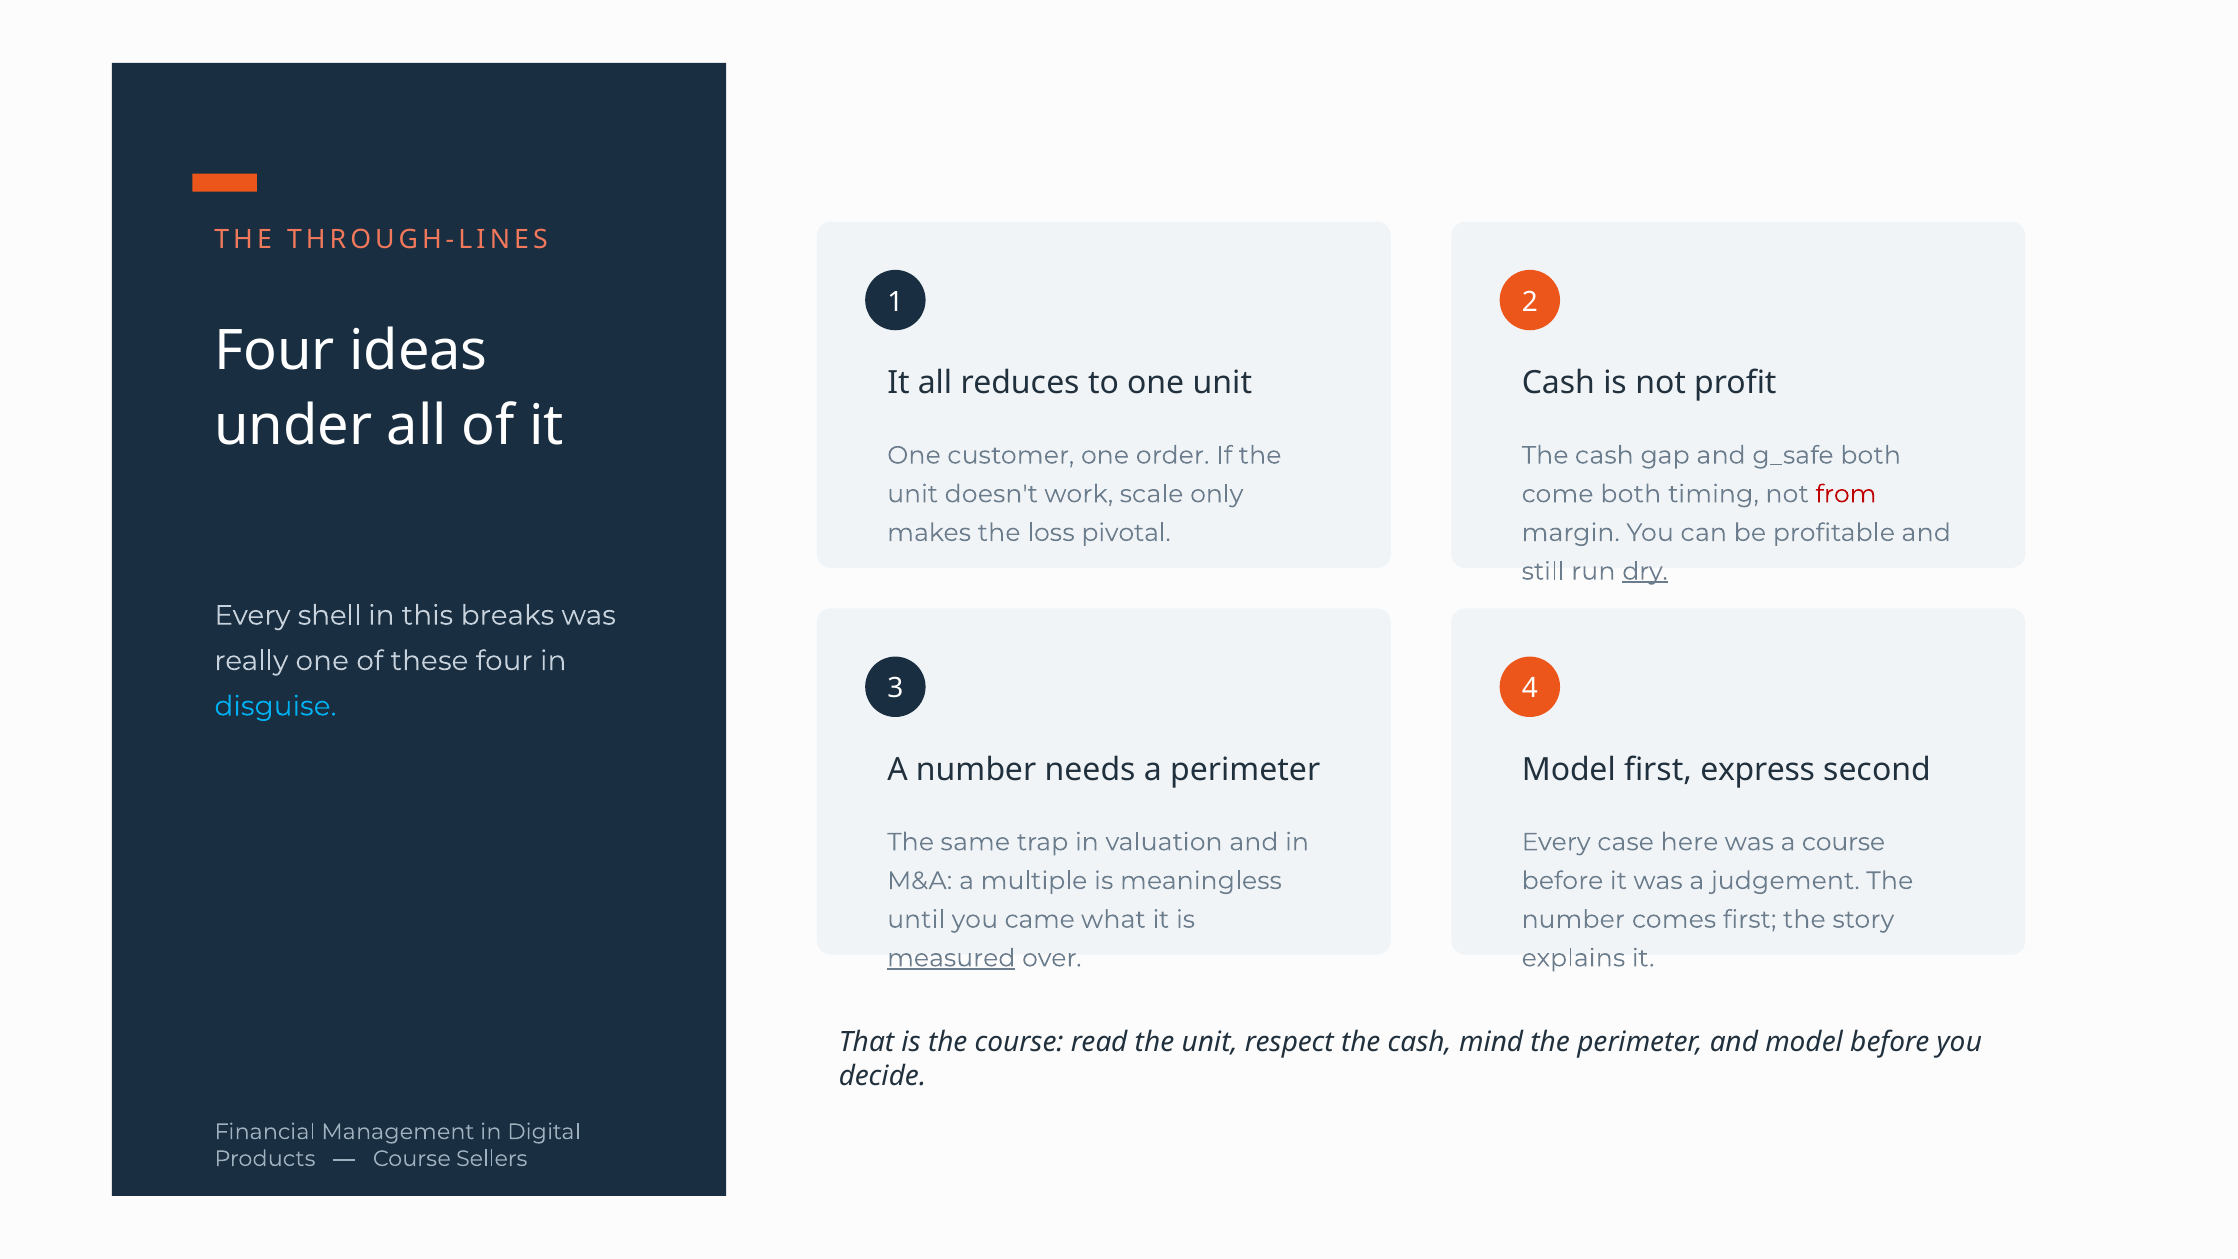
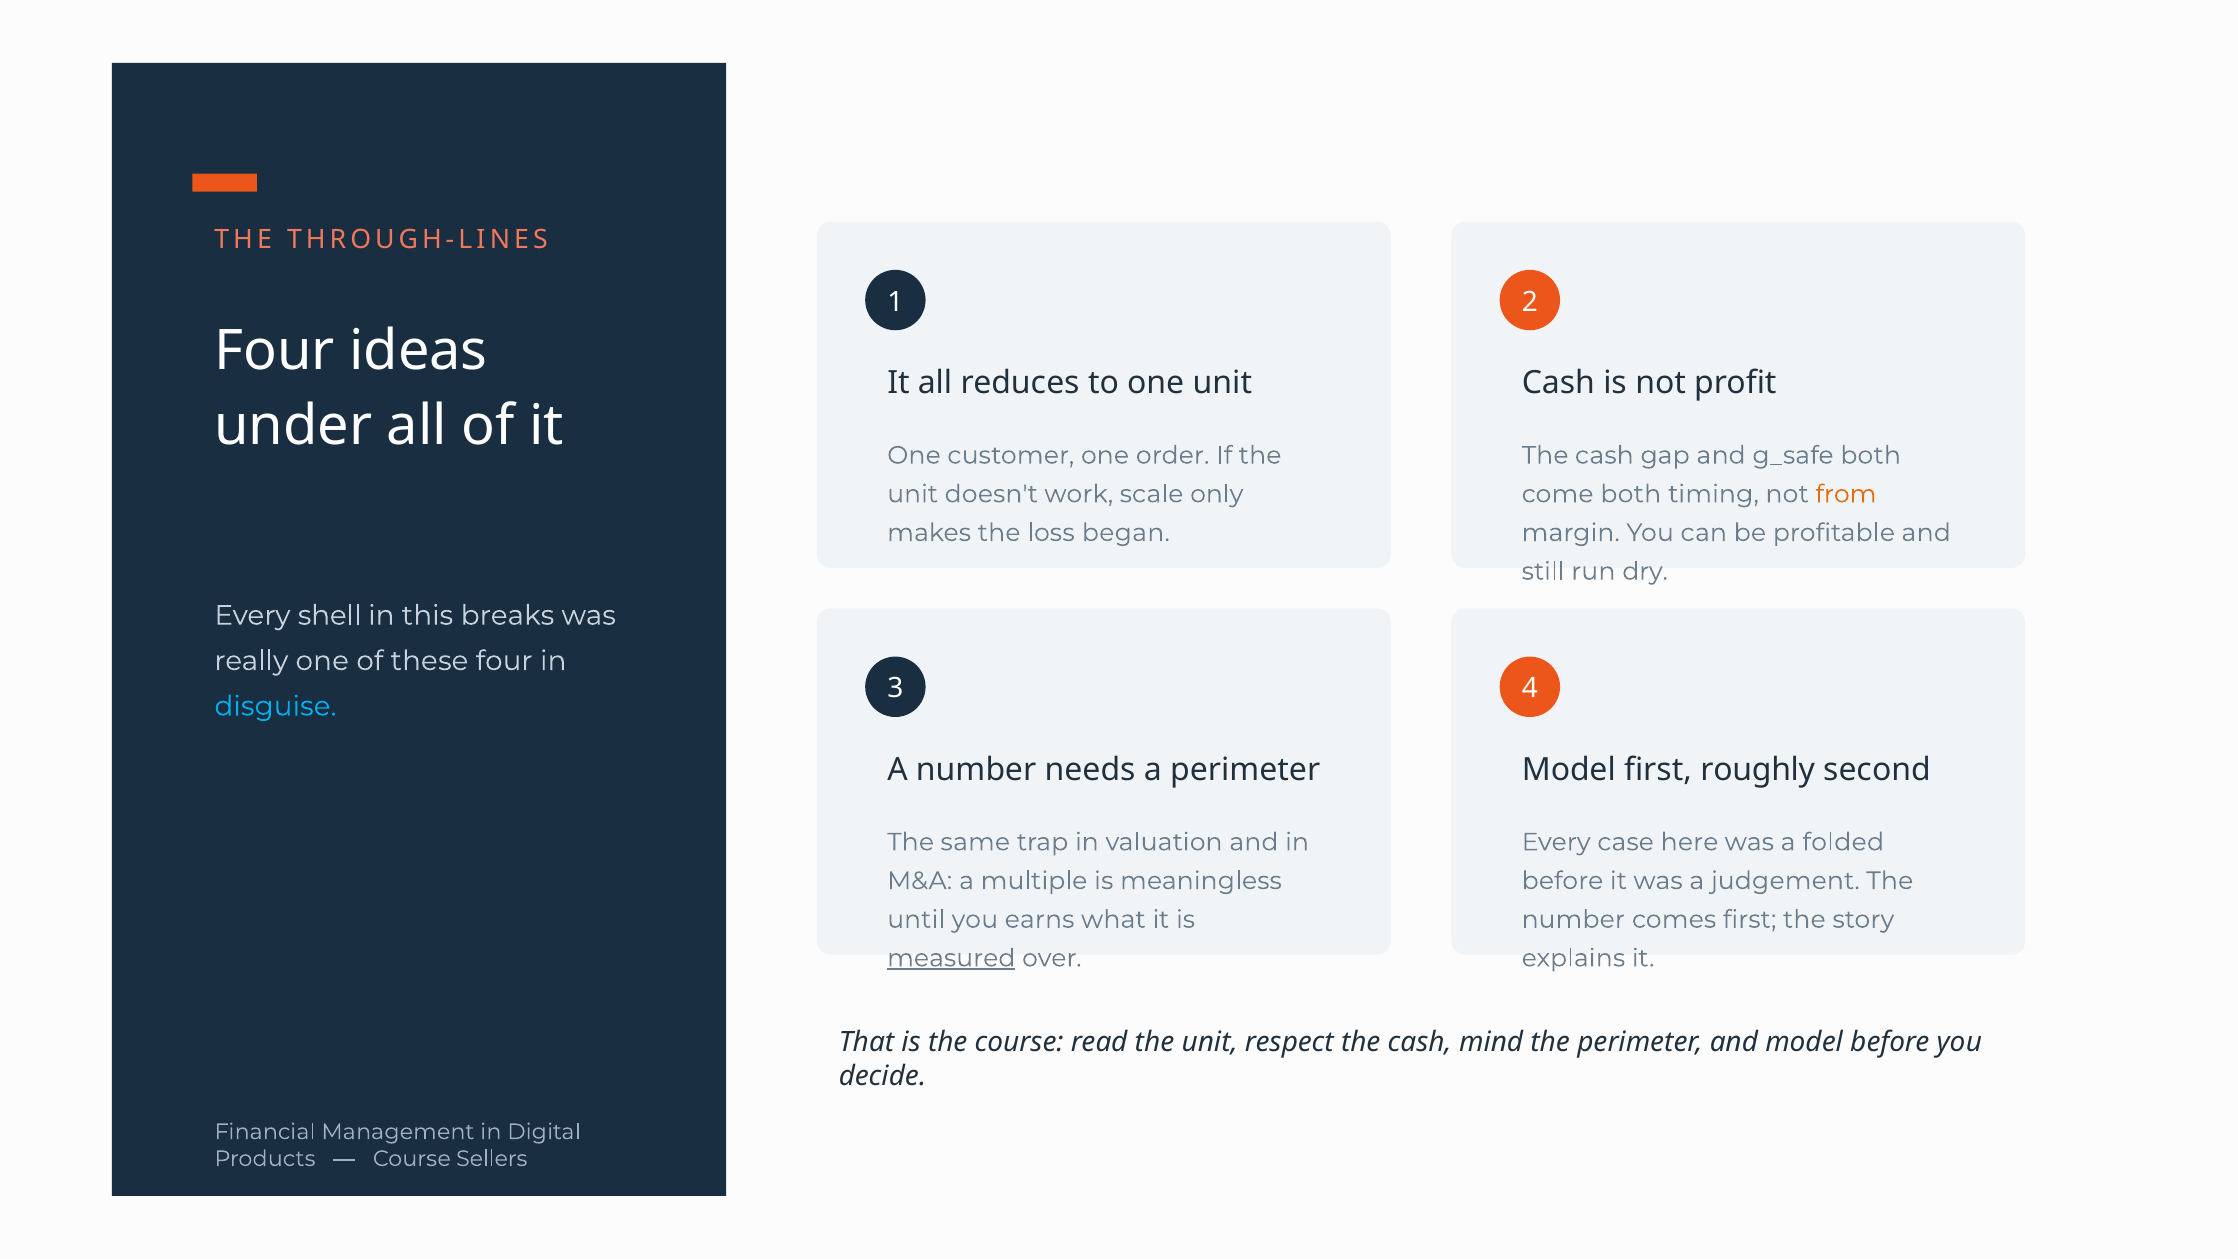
from colour: red -> orange
pivotal: pivotal -> began
dry underline: present -> none
express: express -> roughly
a course: course -> folded
came: came -> earns
